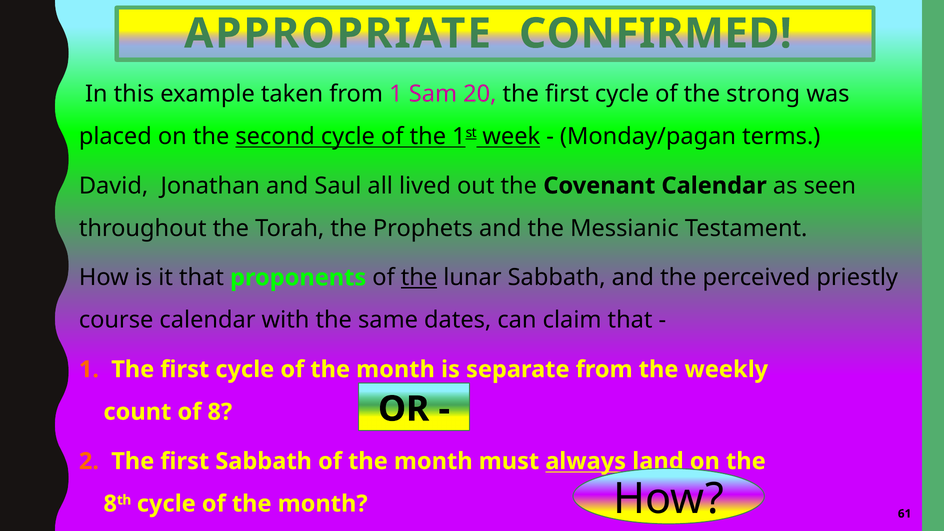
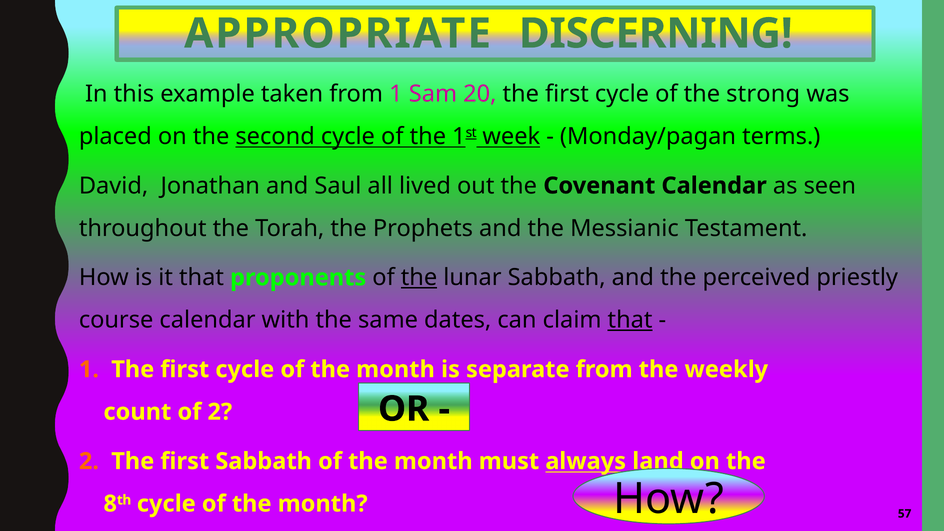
CONFIRMED: CONFIRMED -> DISCERNING
that at (630, 320) underline: none -> present
of 8: 8 -> 2
61: 61 -> 57
